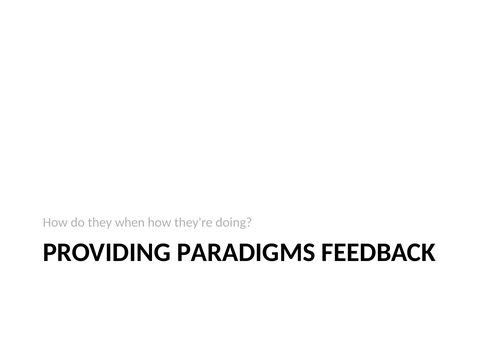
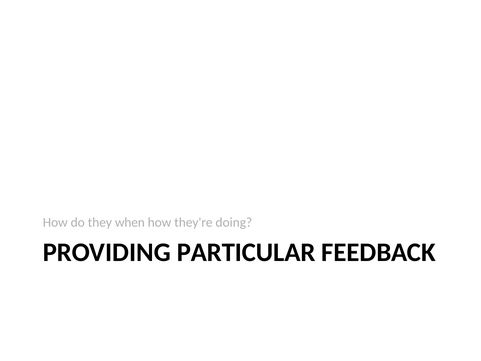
PARADIGMS: PARADIGMS -> PARTICULAR
